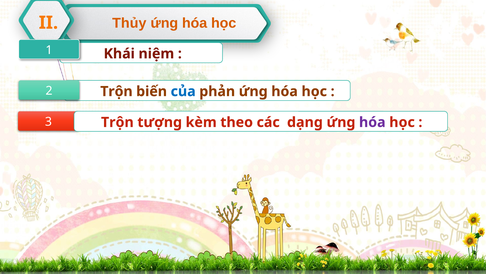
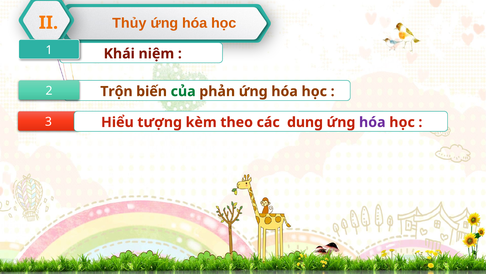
của colour: blue -> green
3 Trộn: Trộn -> Hiểu
dạng: dạng -> dung
